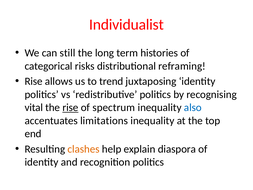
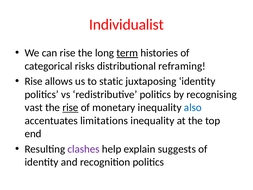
can still: still -> rise
term underline: none -> present
trend: trend -> static
vital: vital -> vast
spectrum: spectrum -> monetary
clashes colour: orange -> purple
diaspora: diaspora -> suggests
